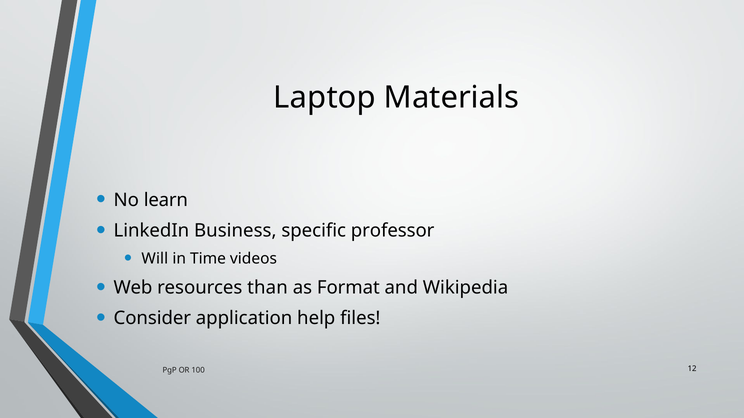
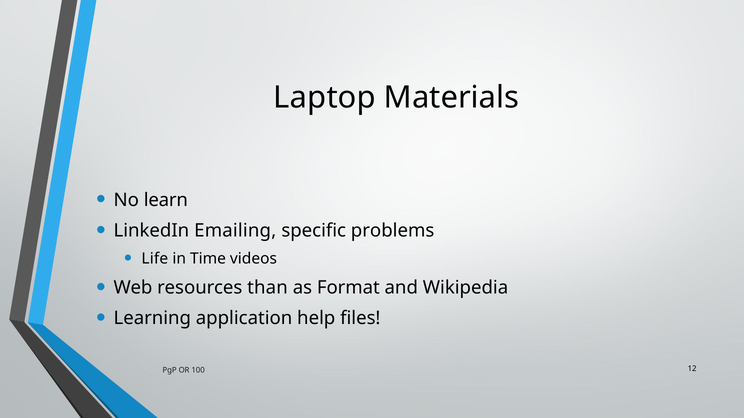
Business: Business -> Emailing
professor: professor -> problems
Will: Will -> Life
Consider: Consider -> Learning
